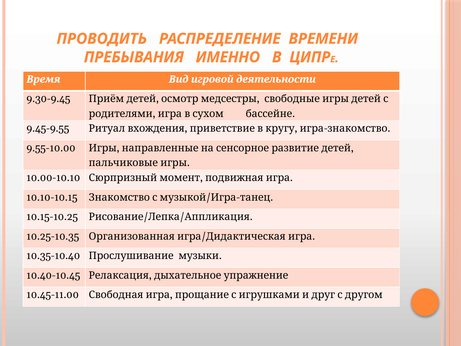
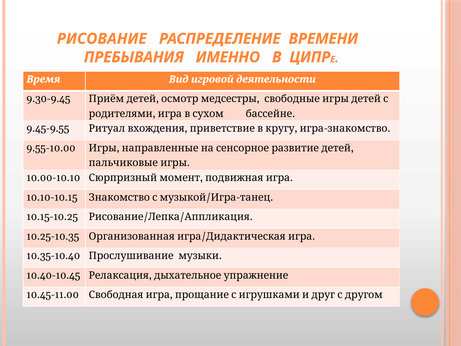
ПРОВОДИТЬ at (102, 39): ПРОВОДИТЬ -> РИСОВАНИЕ
